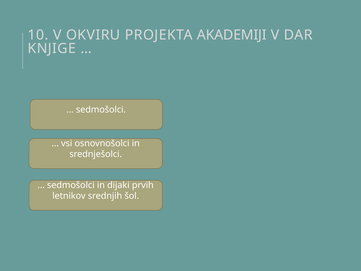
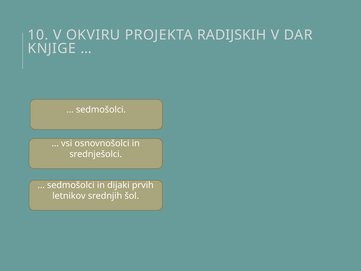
AKADEMIJI: AKADEMIJI -> RADIJSKIH
